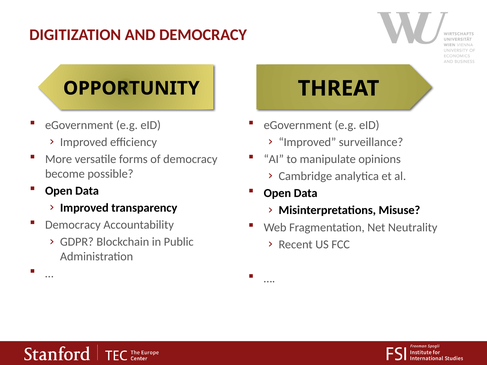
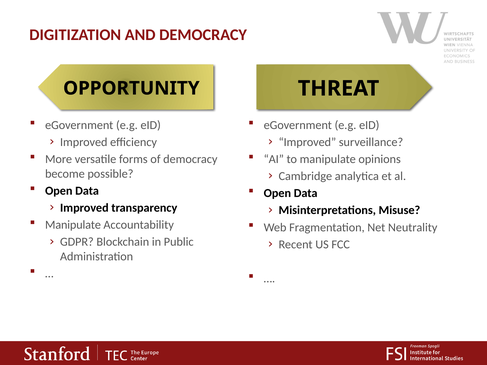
Democracy at (73, 225): Democracy -> Manipulate
